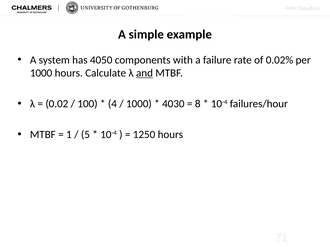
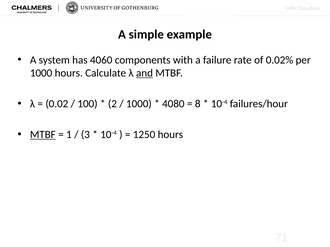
4050: 4050 -> 4060
4: 4 -> 2
4030: 4030 -> 4080
MTBF at (43, 135) underline: none -> present
5: 5 -> 3
